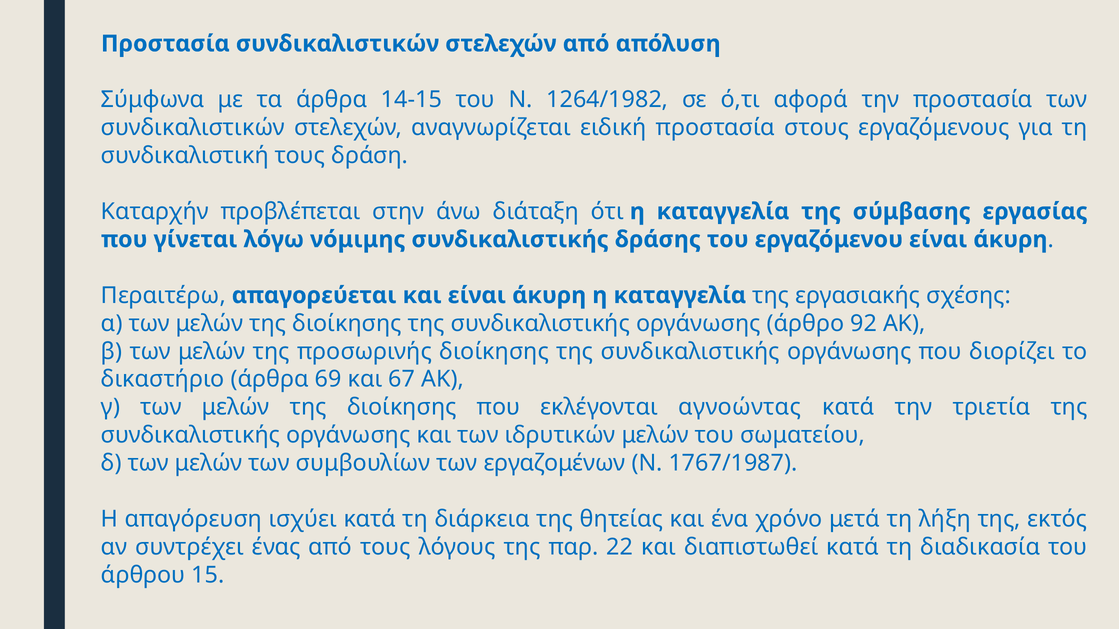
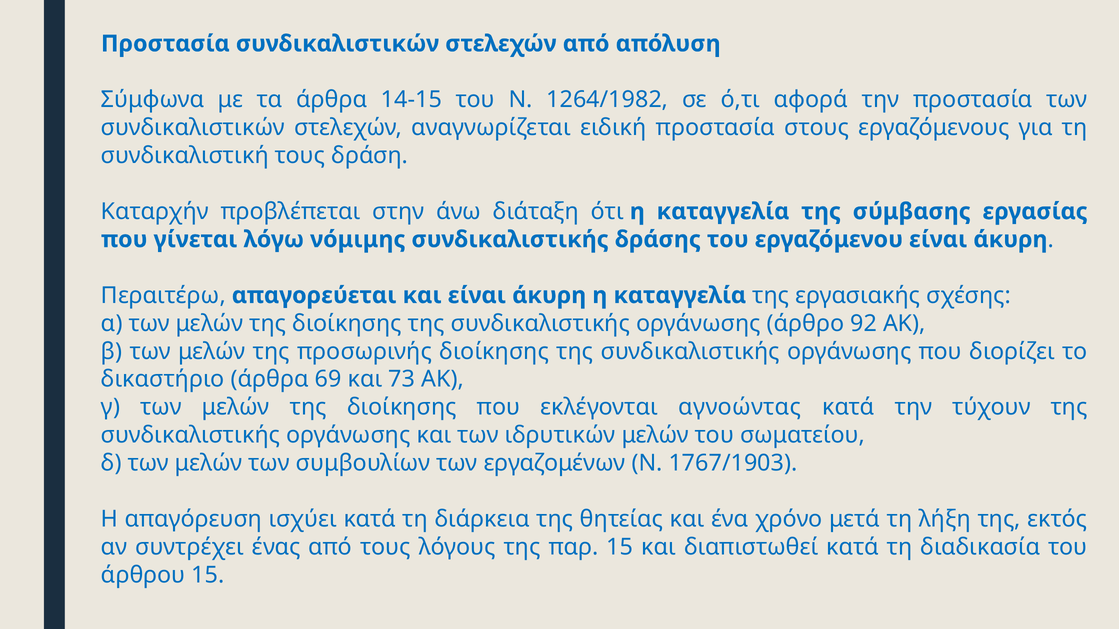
67: 67 -> 73
τριετία: τριετία -> τύχουν
1767/1987: 1767/1987 -> 1767/1903
παρ 22: 22 -> 15
